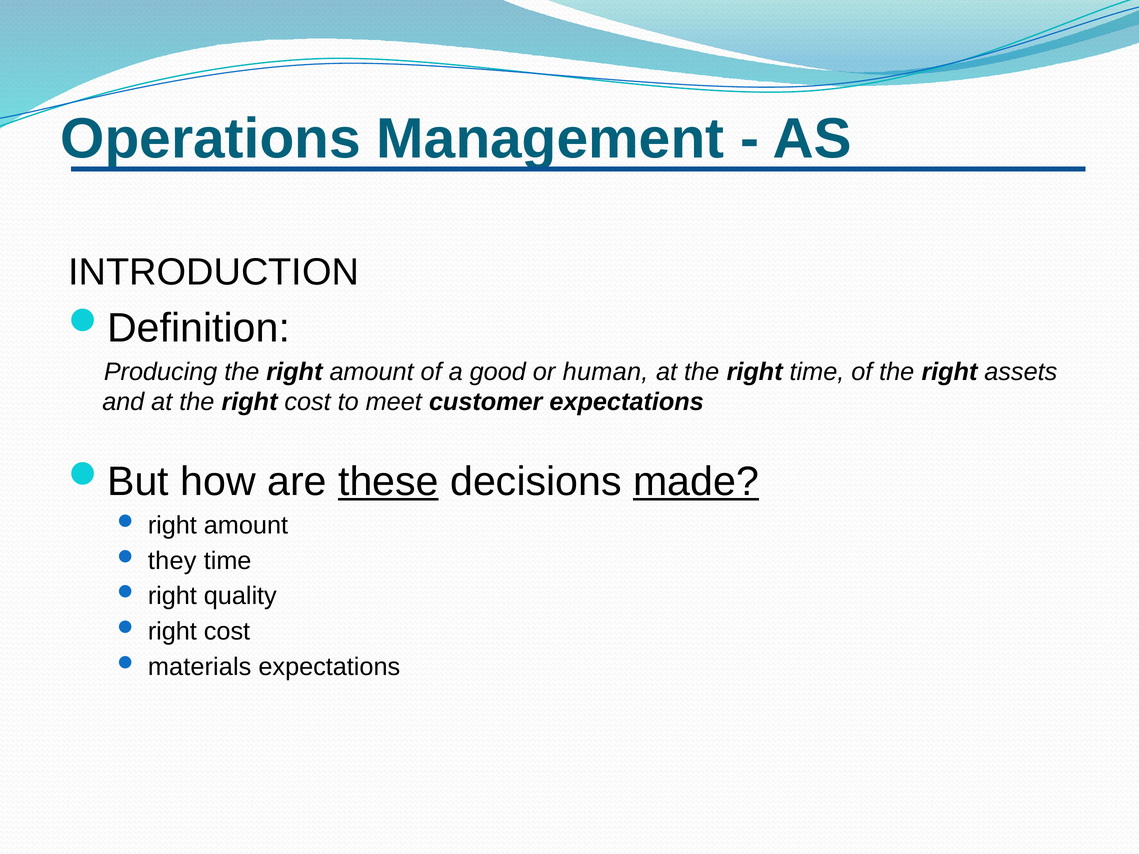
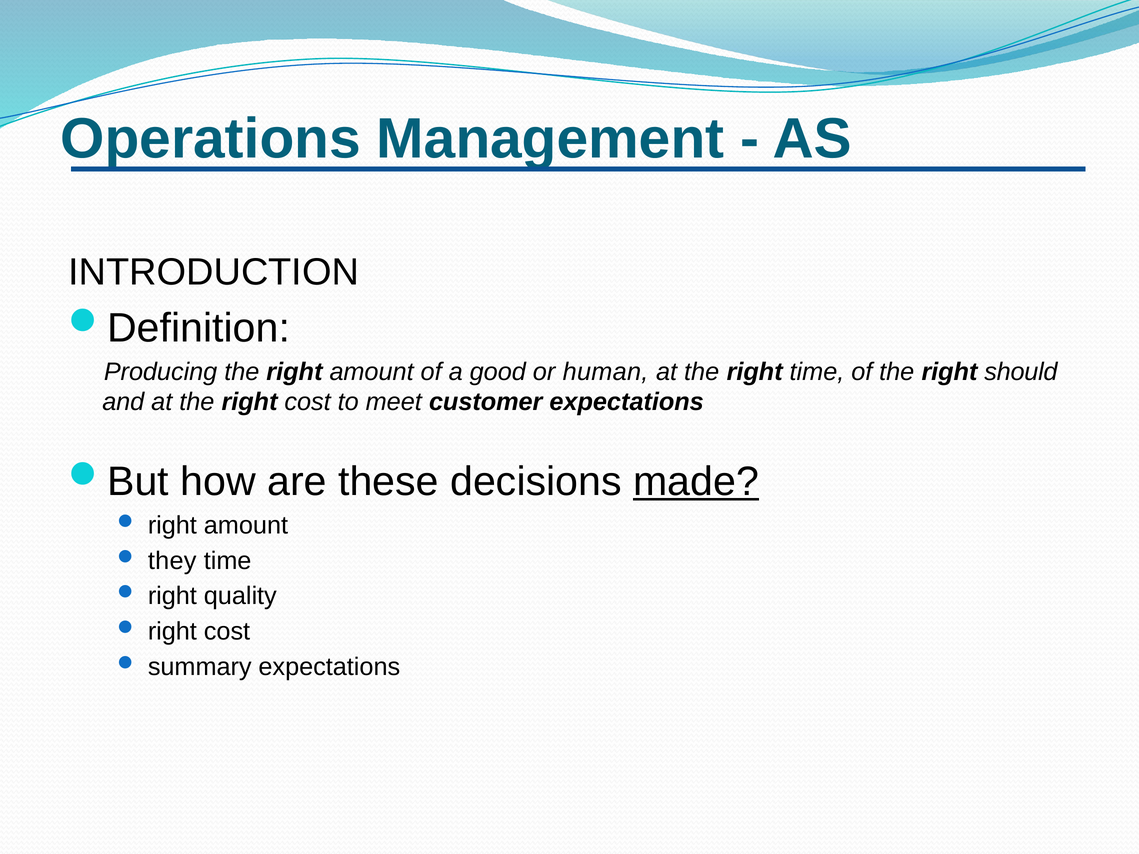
assets: assets -> should
these underline: present -> none
materials: materials -> summary
